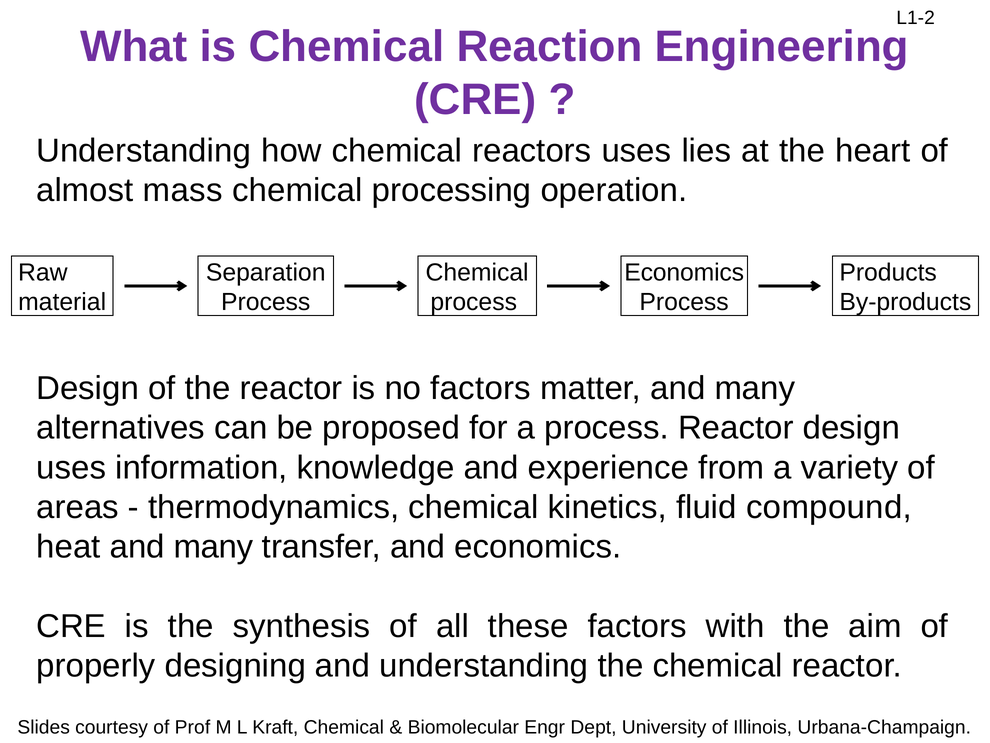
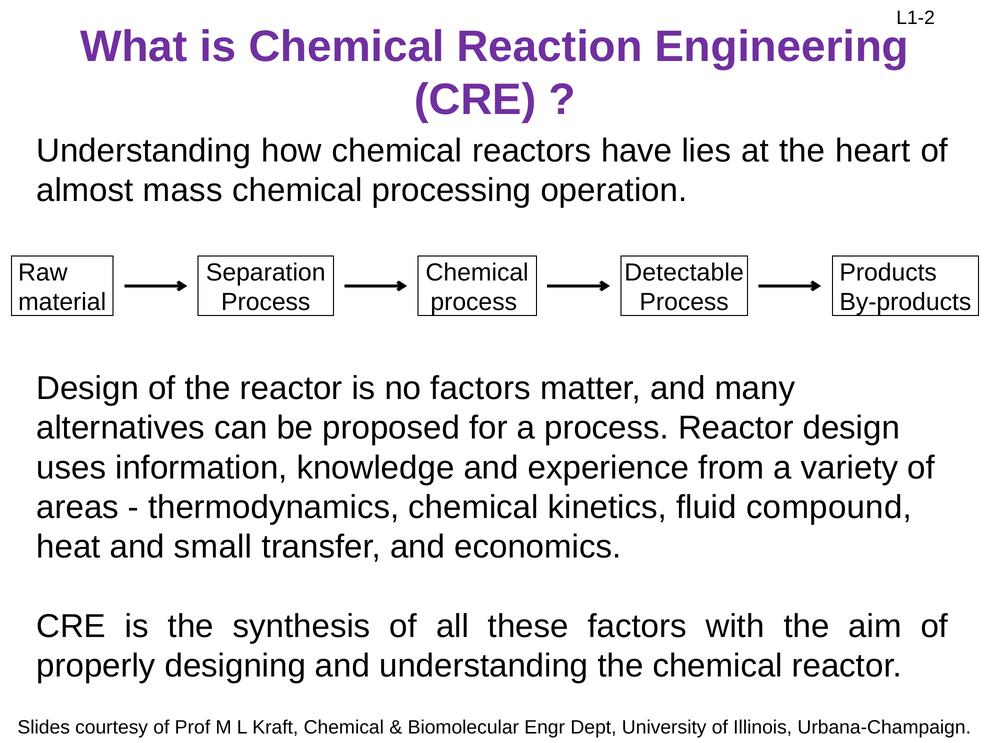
reactors uses: uses -> have
Economics at (684, 272): Economics -> Detectable
heat and many: many -> small
